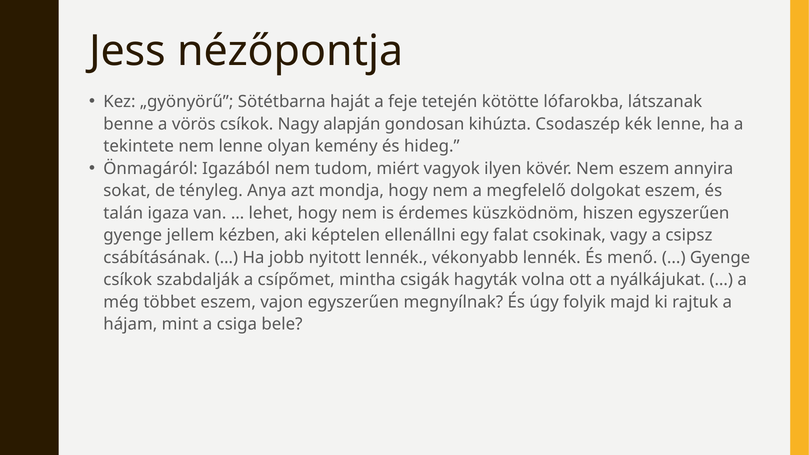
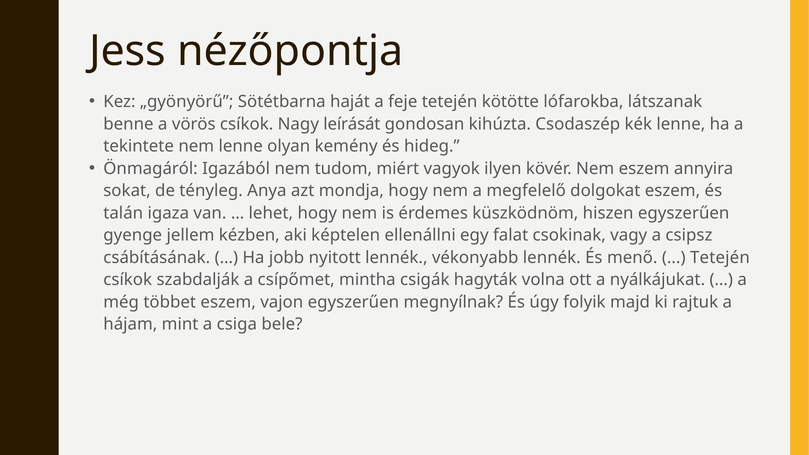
alapján: alapján -> leírását
Gyenge at (720, 258): Gyenge -> Tetején
